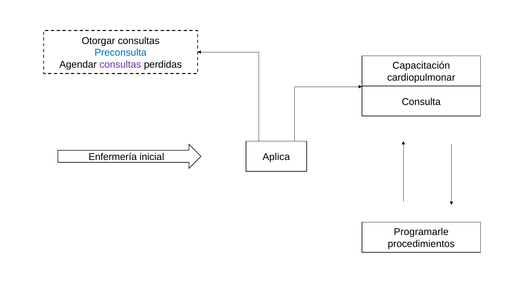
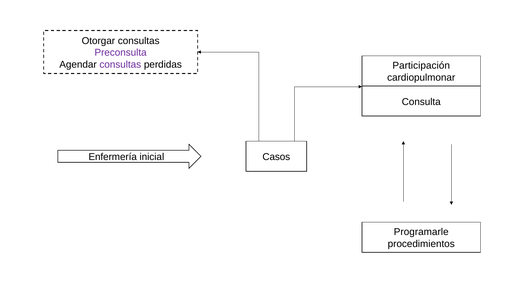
Preconsulta colour: blue -> purple
Capacitación: Capacitación -> Participación
Aplica: Aplica -> Casos
